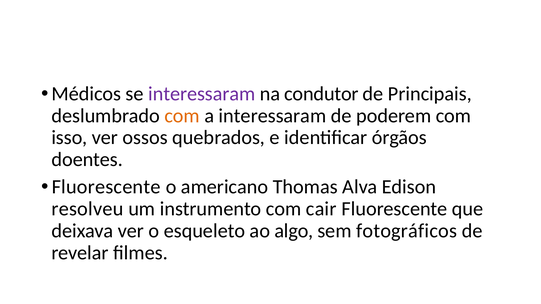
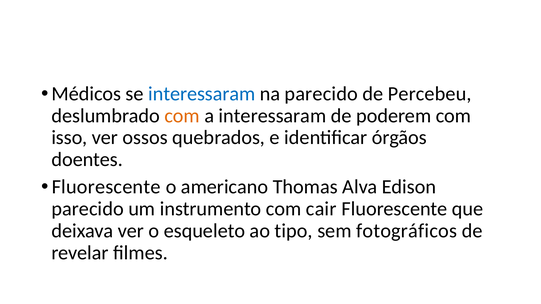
interessaram at (202, 94) colour: purple -> blue
na condutor: condutor -> parecido
Principais: Principais -> Percebeu
resolveu at (87, 209): resolveu -> parecido
algo: algo -> tipo
